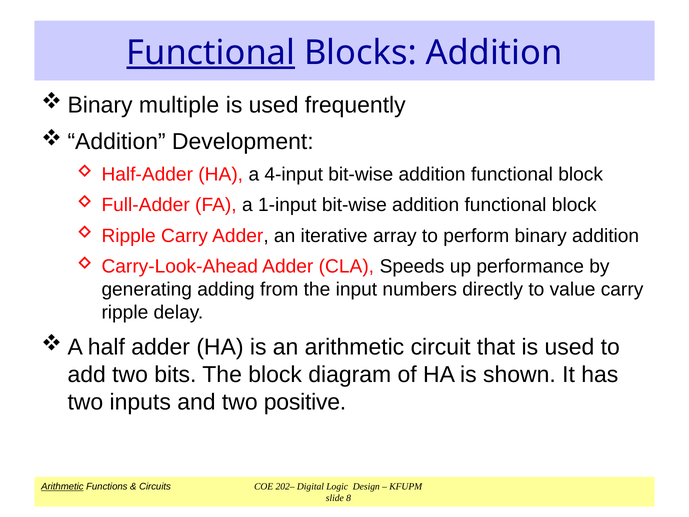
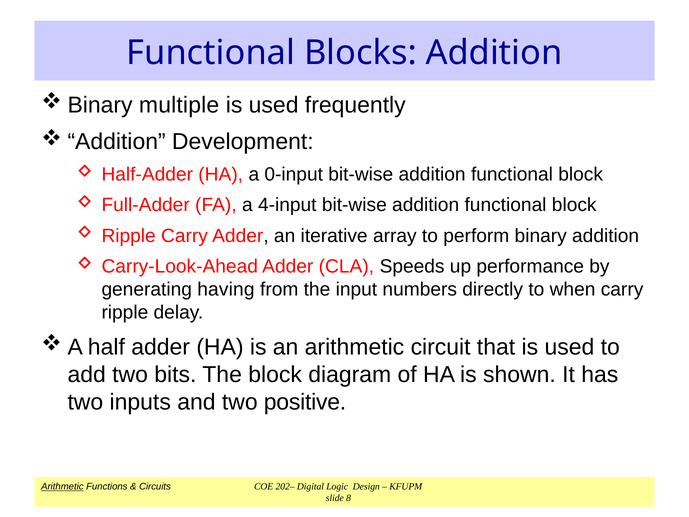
Functional at (211, 53) underline: present -> none
4-input: 4-input -> 0-input
1-input: 1-input -> 4-input
adding: adding -> having
value: value -> when
